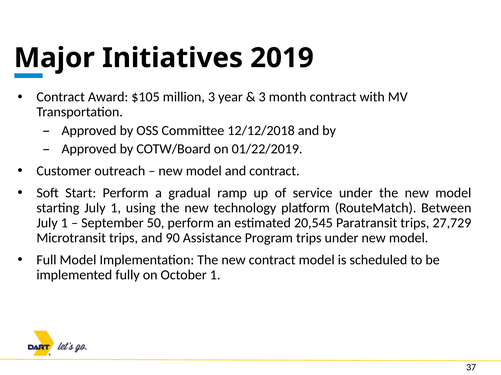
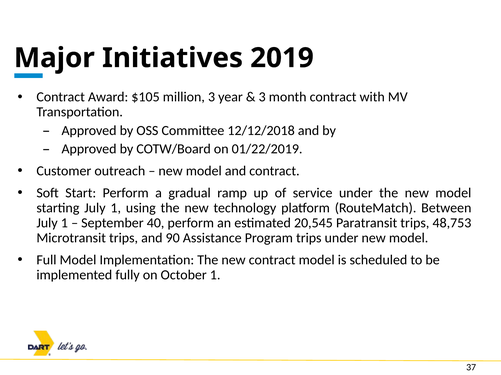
50: 50 -> 40
27,729: 27,729 -> 48,753
